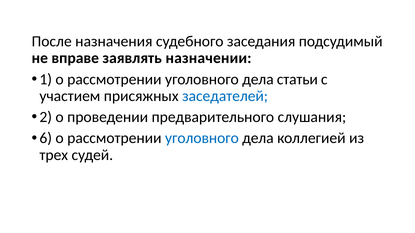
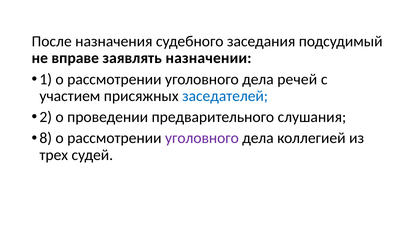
статьи: статьи -> речей
6: 6 -> 8
уголовного at (202, 138) colour: blue -> purple
